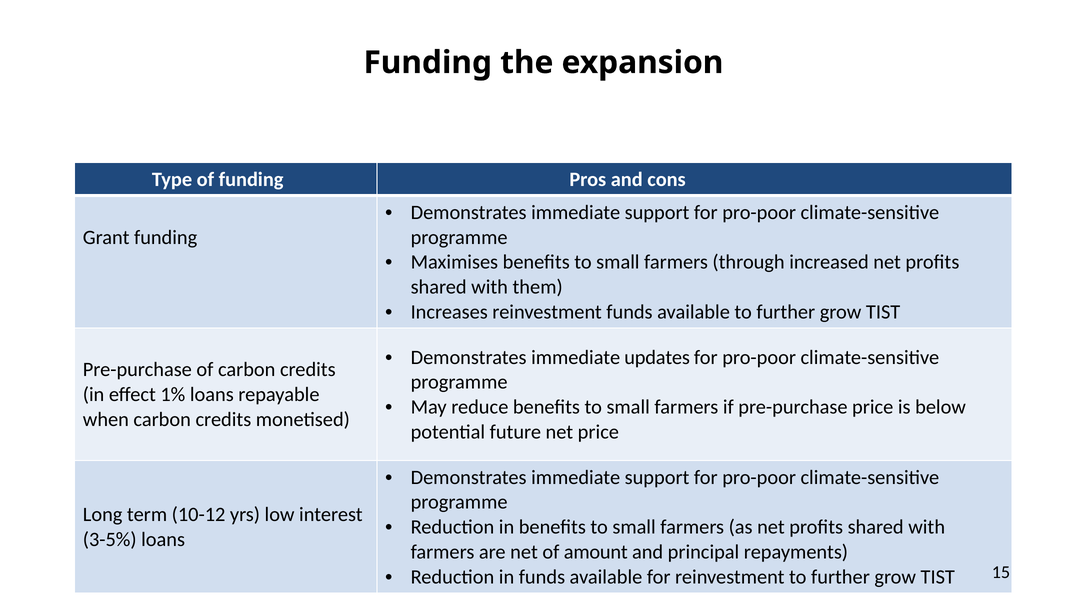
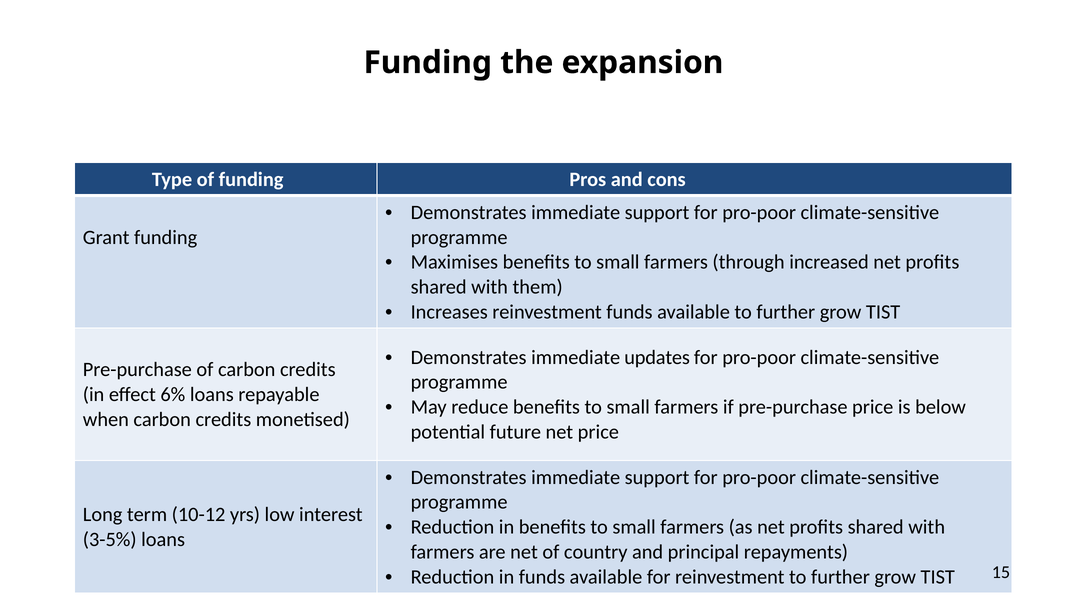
1%: 1% -> 6%
amount: amount -> country
